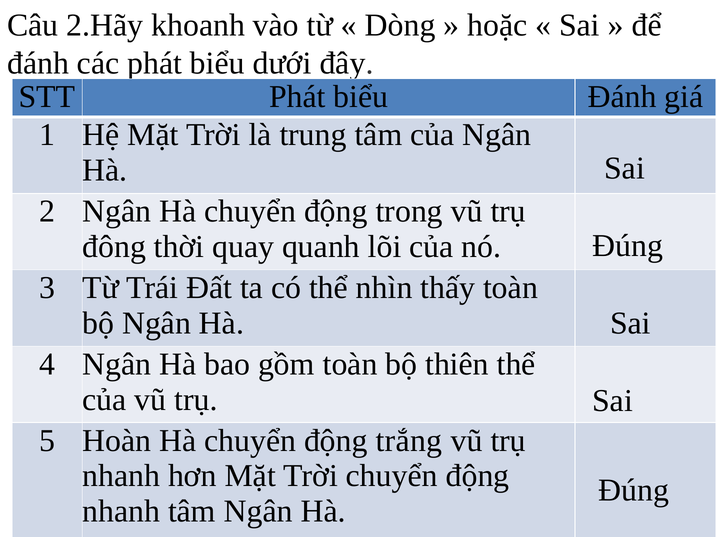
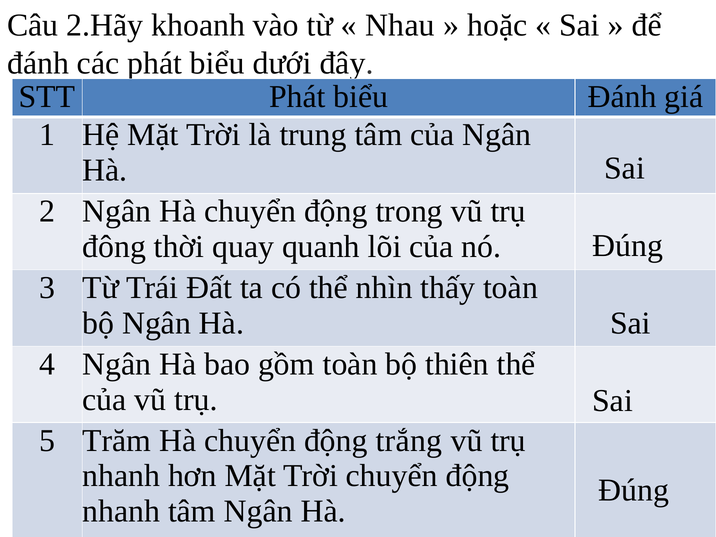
Dòng: Dòng -> Nhau
Hoàn: Hoàn -> Trăm
